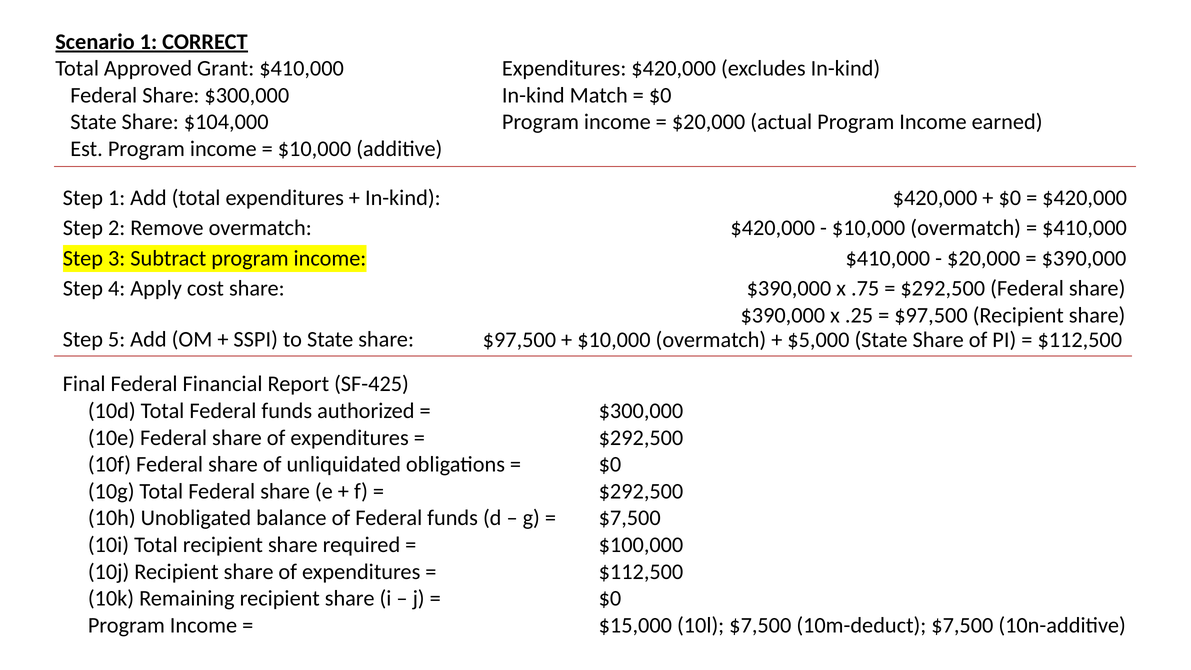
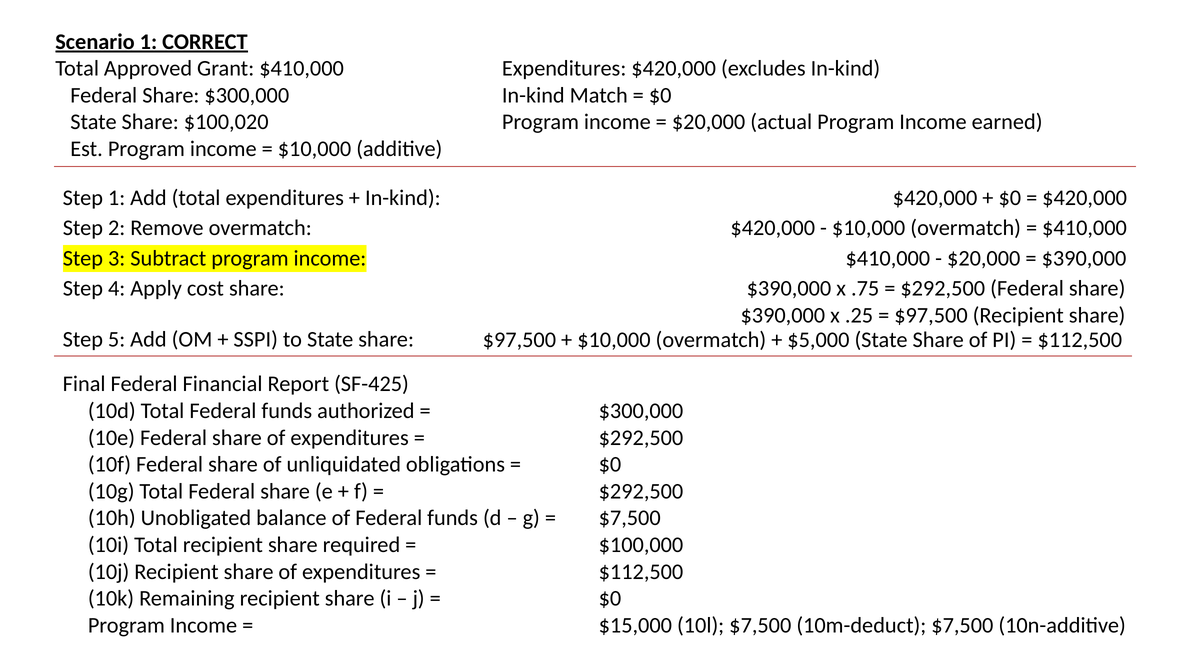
$104,000: $104,000 -> $100,020
